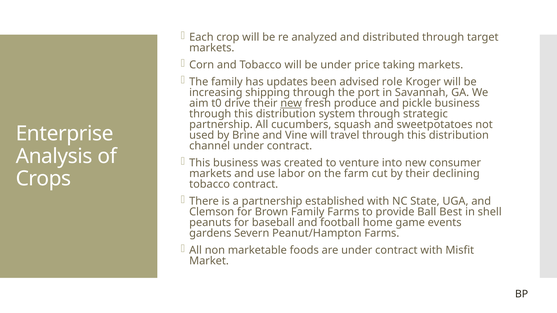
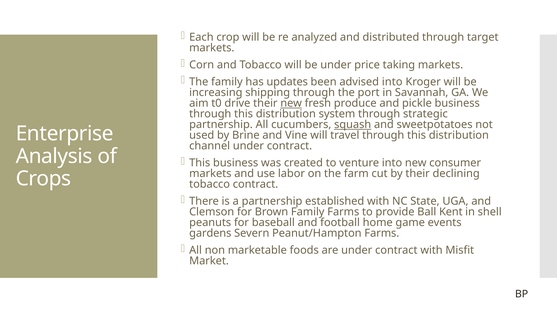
advised role: role -> into
squash underline: none -> present
Best: Best -> Kent
